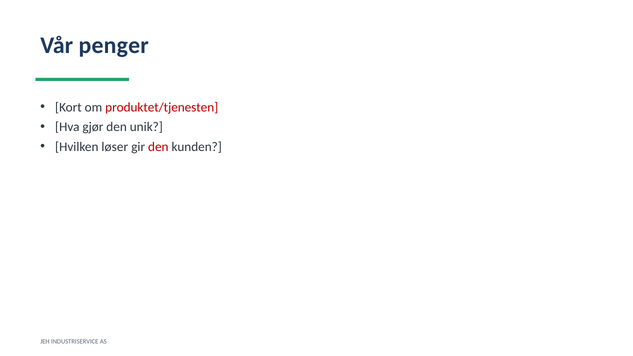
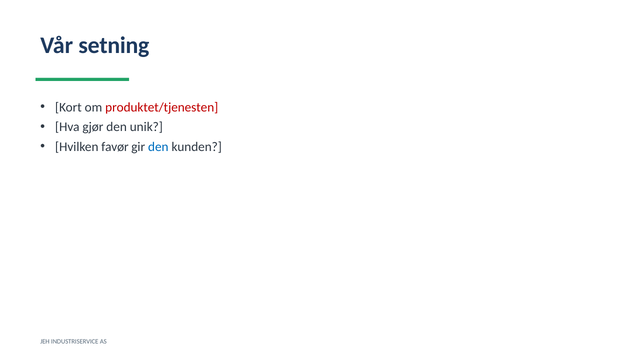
penger: penger -> setning
løser: løser -> favør
den at (158, 147) colour: red -> blue
